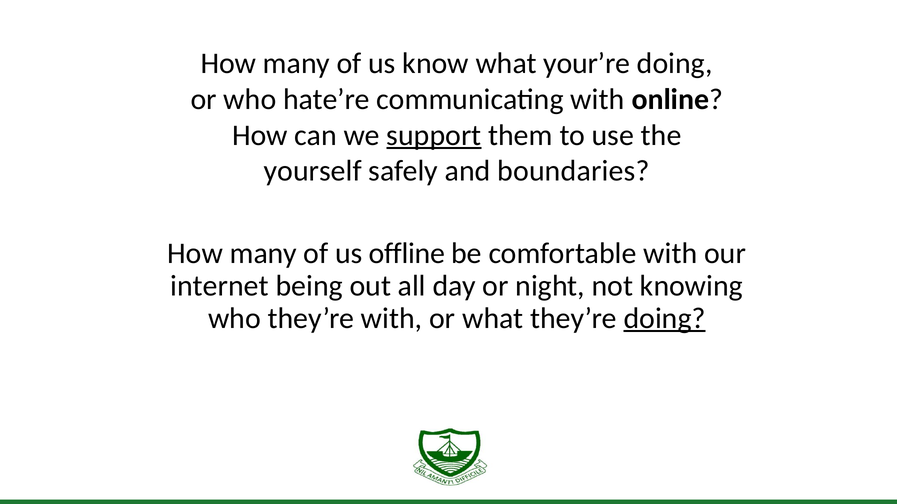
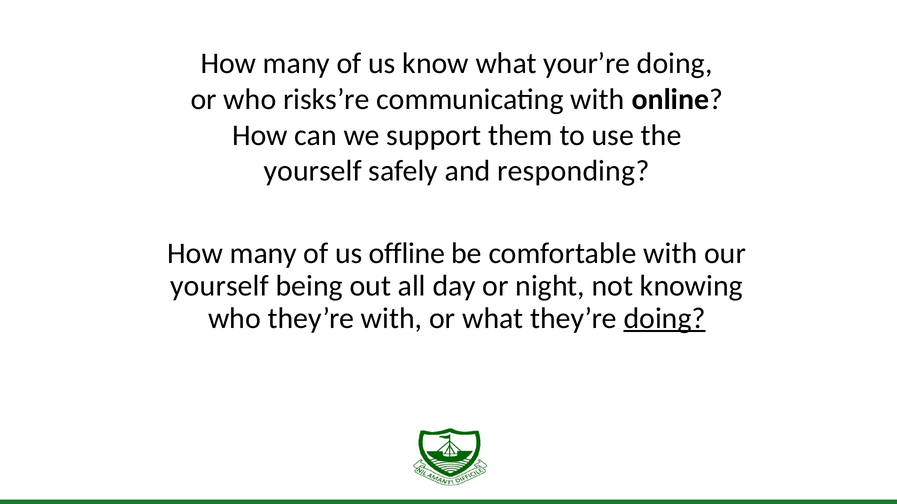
hate’re: hate’re -> risks’re
support underline: present -> none
boundaries: boundaries -> responding
internet at (220, 286): internet -> yourself
